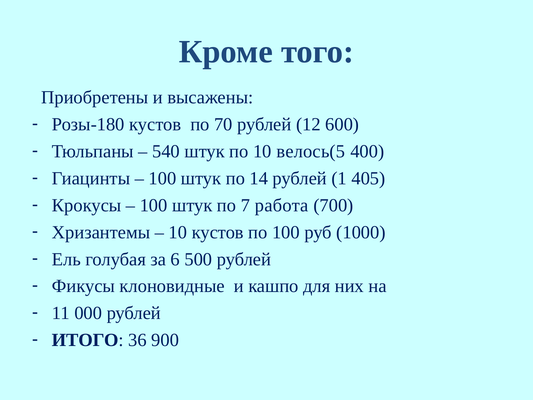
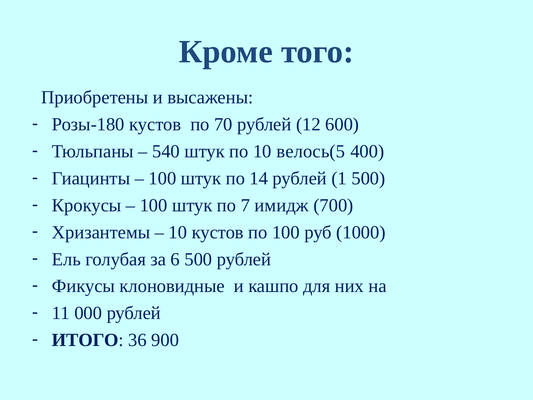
1 405: 405 -> 500
работа: работа -> имидж
